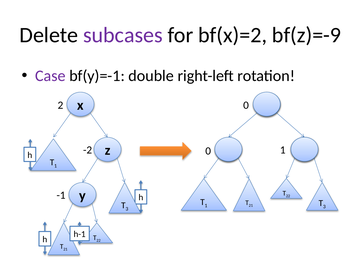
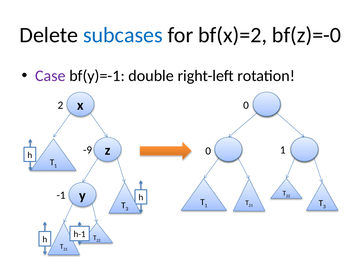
subcases colour: purple -> blue
bf(z)=-9: bf(z)=-9 -> bf(z)=-0
-2: -2 -> -9
